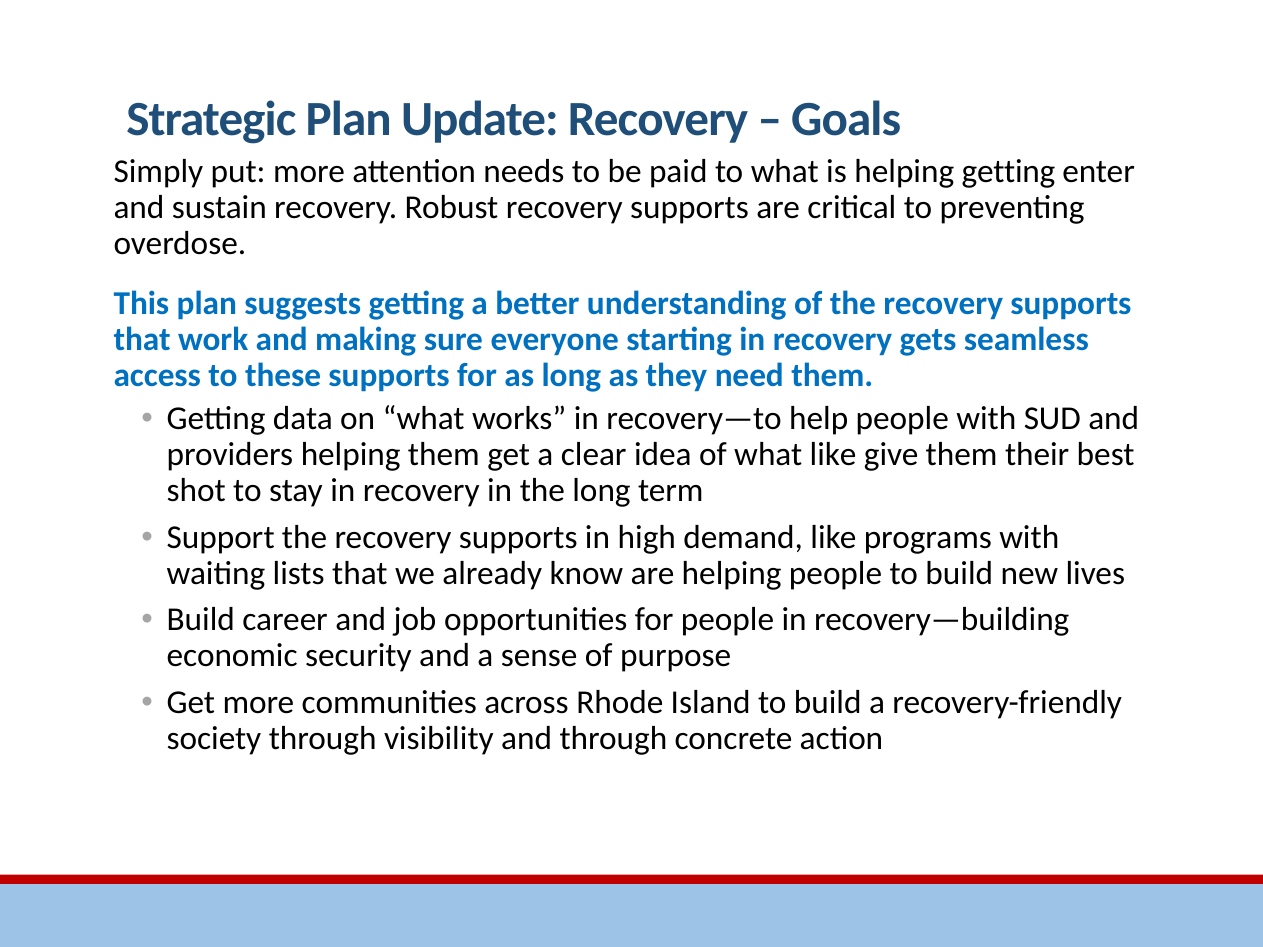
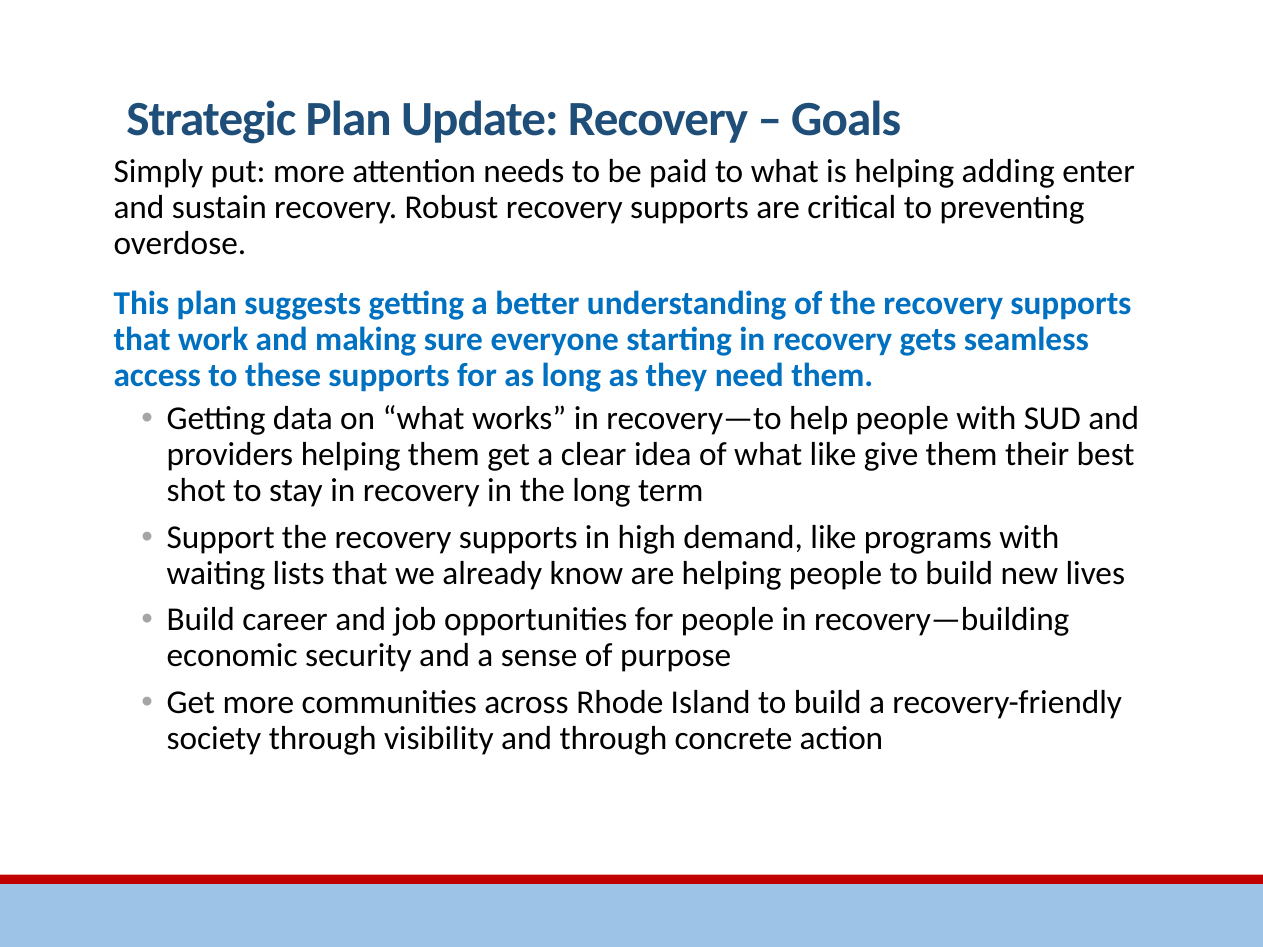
helping getting: getting -> adding
